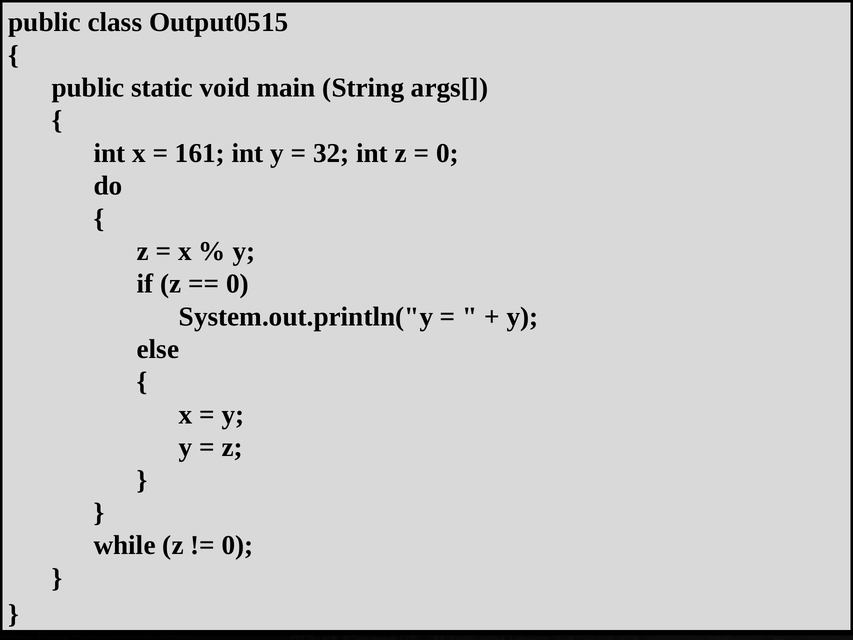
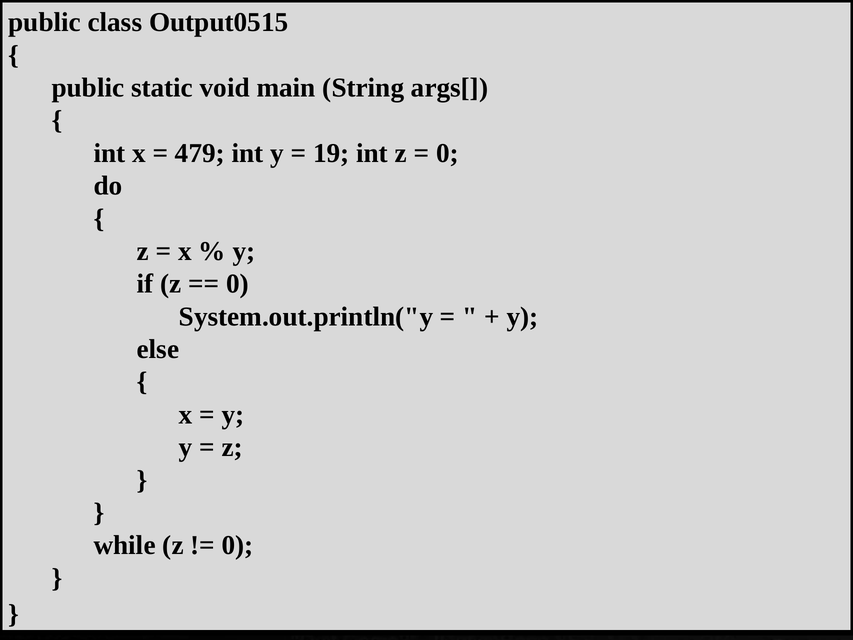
161: 161 -> 479
32: 32 -> 19
